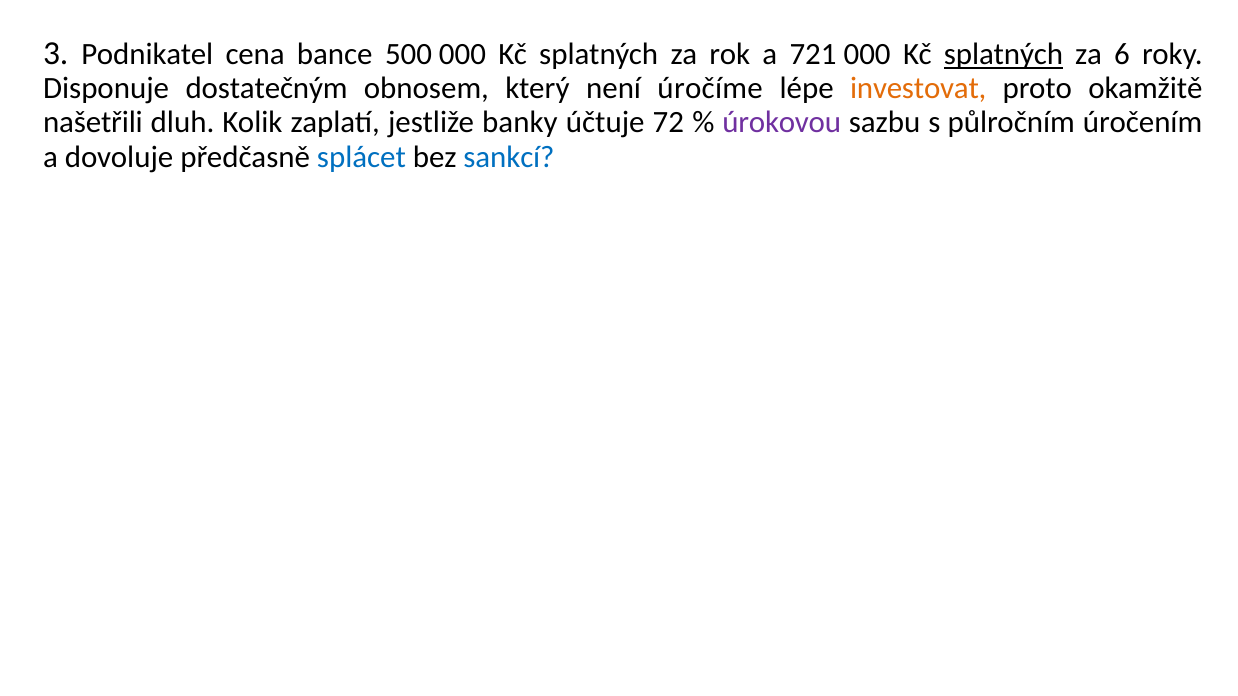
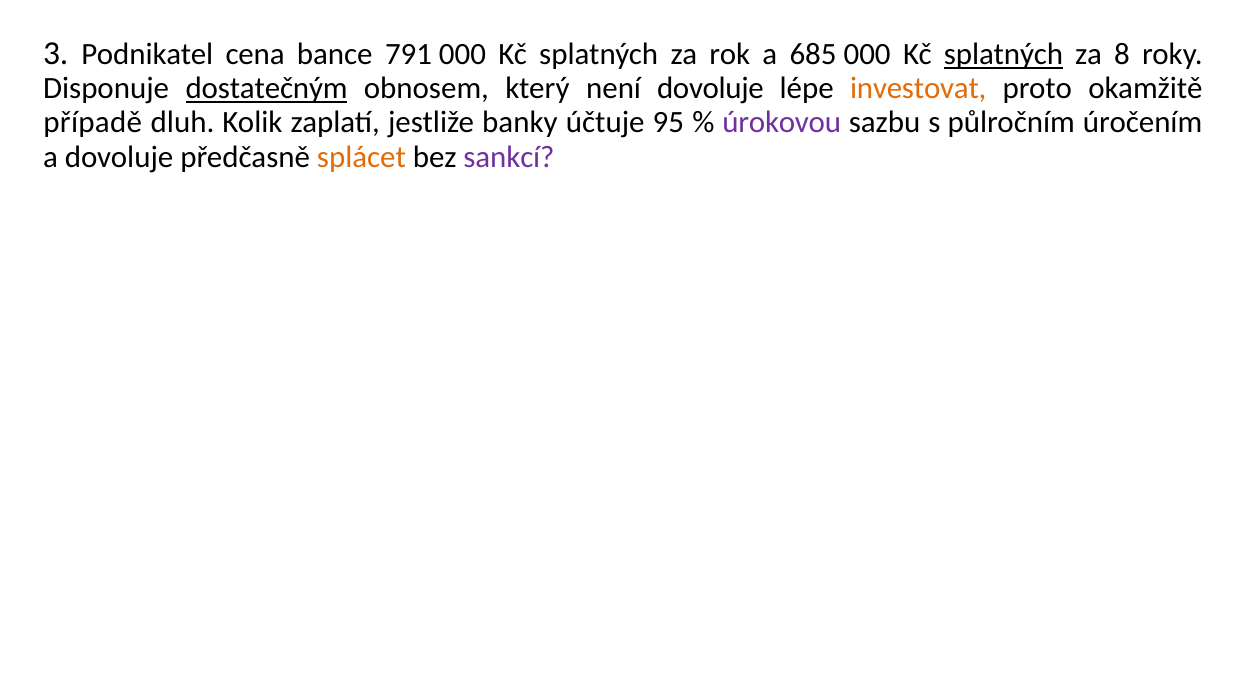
500: 500 -> 791
721: 721 -> 685
6: 6 -> 8
dostatečným underline: none -> present
není úročíme: úročíme -> dovoluje
našetřili: našetřili -> případě
72: 72 -> 95
splácet colour: blue -> orange
sankcí colour: blue -> purple
